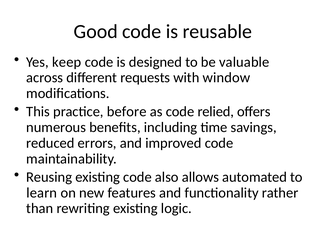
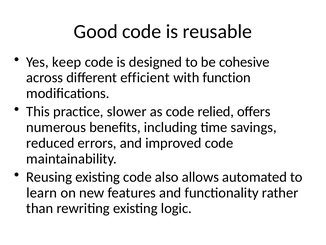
valuable: valuable -> cohesive
requests: requests -> efficient
window: window -> function
before: before -> slower
